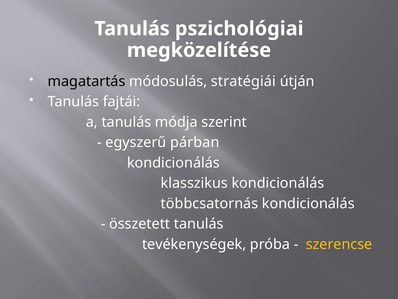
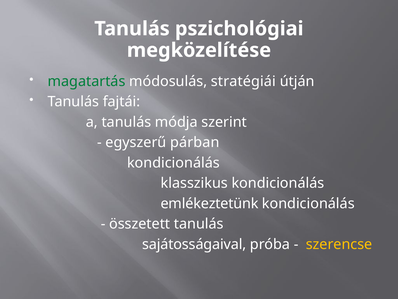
magatartás colour: black -> green
többcsatornás: többcsatornás -> emlékeztetünk
tevékenységek: tevékenységek -> sajátosságaival
